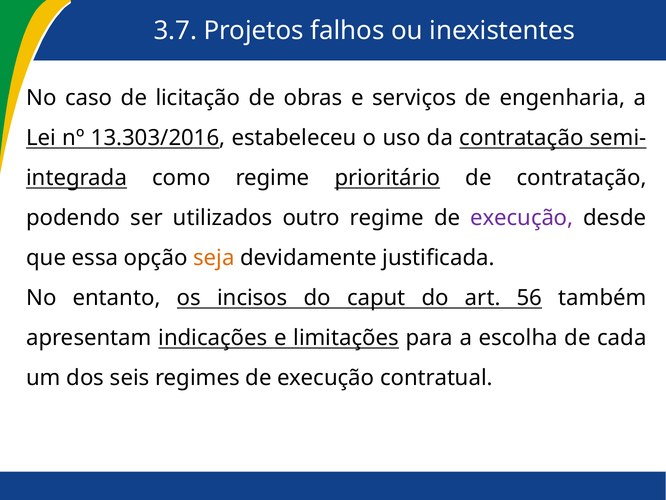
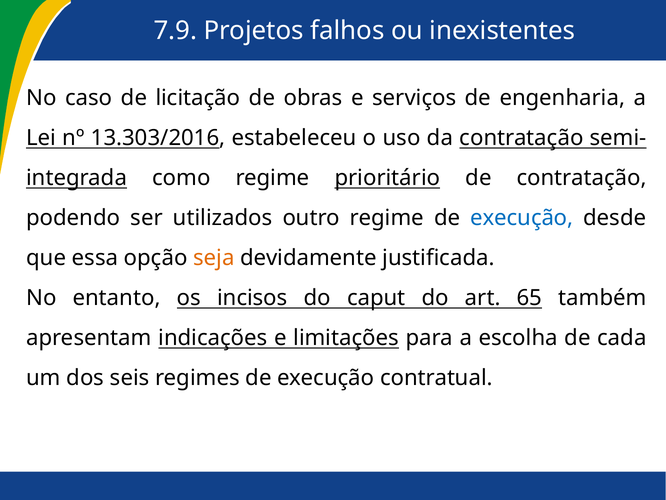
3.7: 3.7 -> 7.9
execução at (522, 218) colour: purple -> blue
56: 56 -> 65
